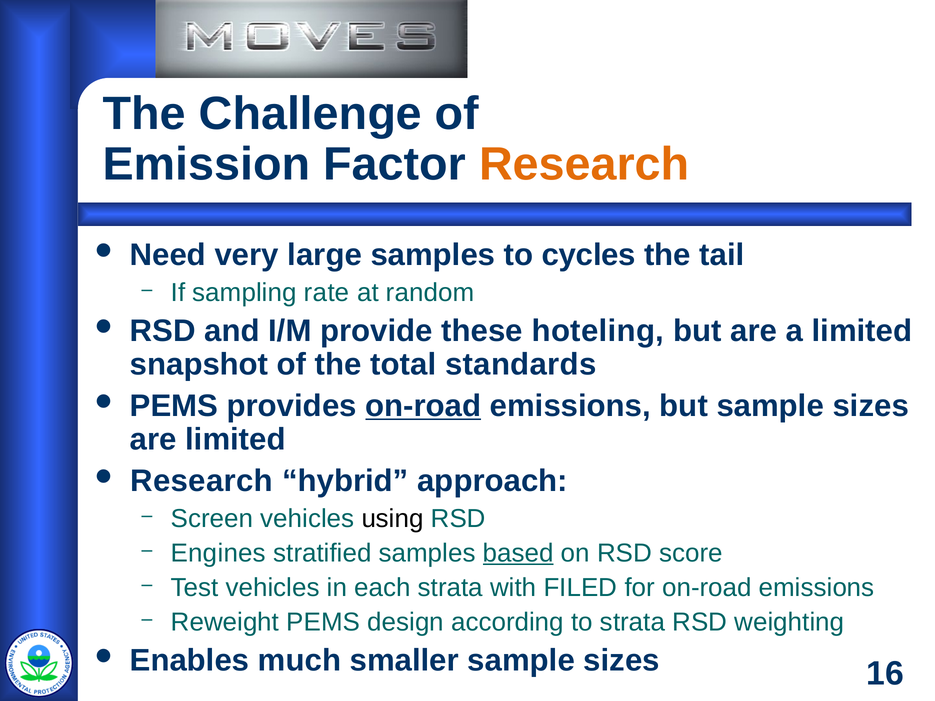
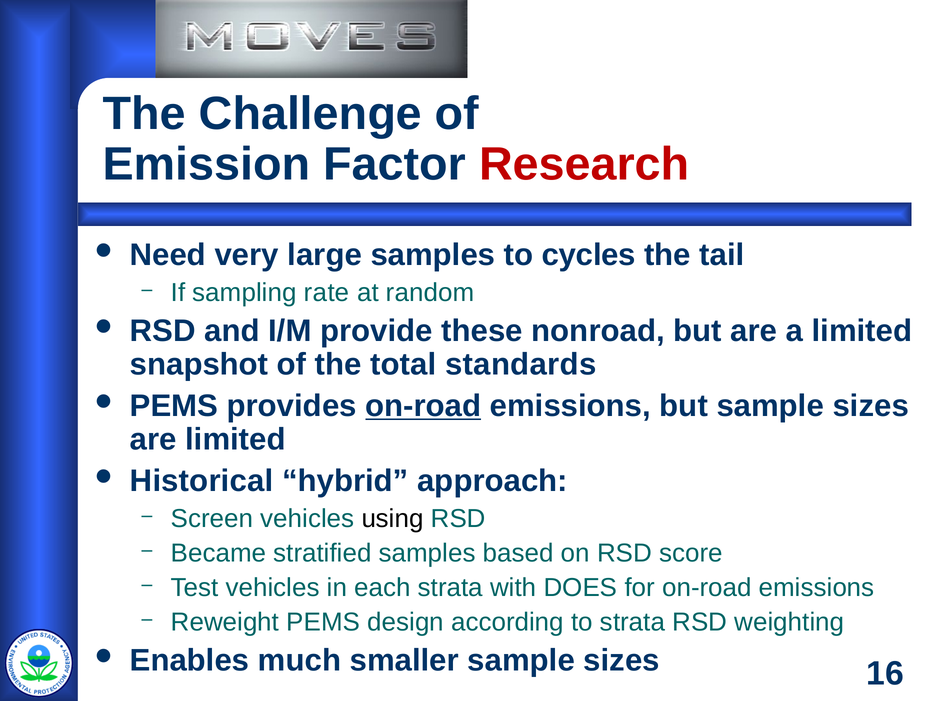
Research at (584, 165) colour: orange -> red
hoteling: hoteling -> nonroad
Research at (202, 481): Research -> Historical
Engines: Engines -> Became
based underline: present -> none
FILED: FILED -> DOES
